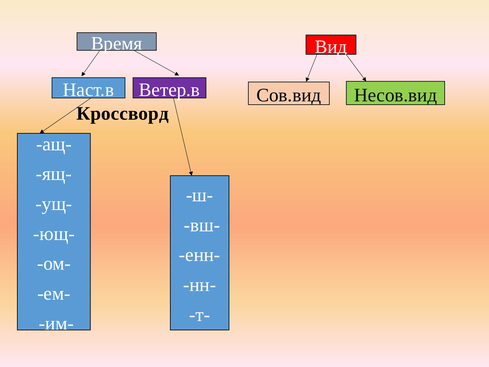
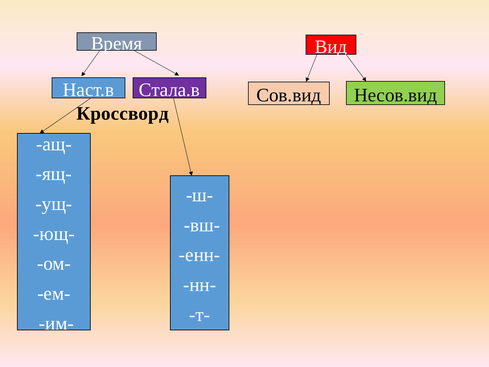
Ветер.в: Ветер.в -> Стала.в
